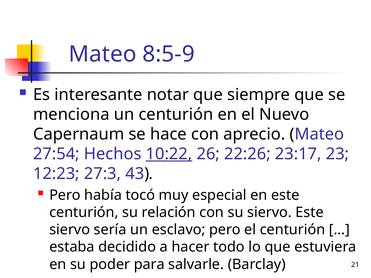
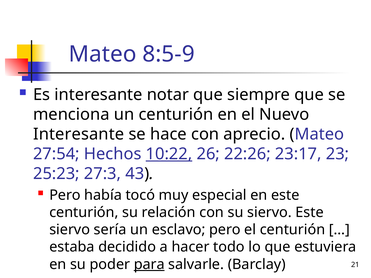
Capernaum at (79, 134): Capernaum -> Interesante
12:23: 12:23 -> 25:23
para underline: none -> present
